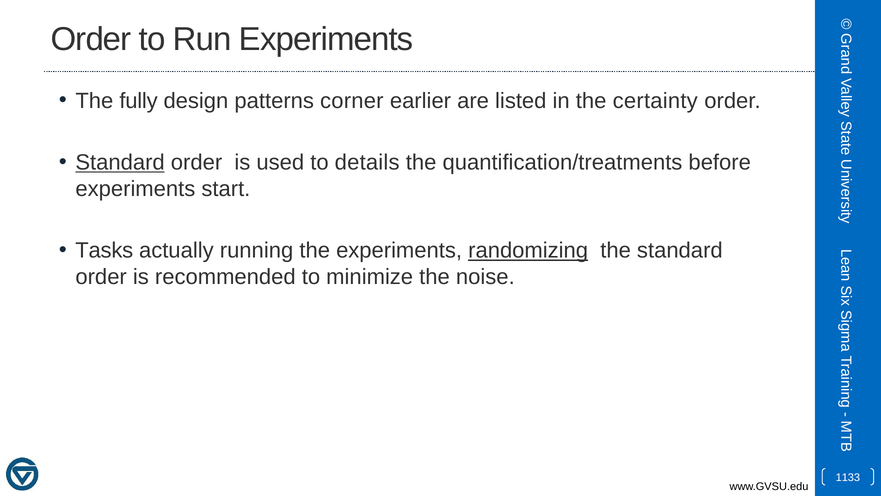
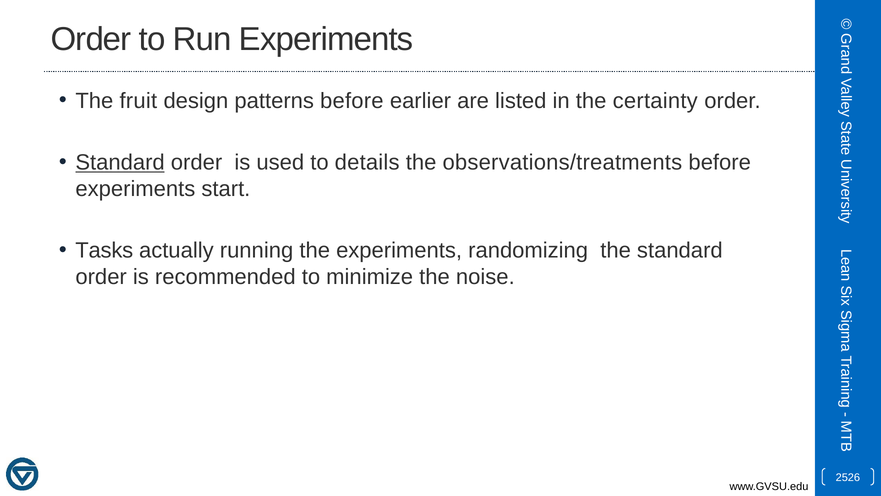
fully: fully -> fruit
patterns corner: corner -> before
quantification/treatments: quantification/treatments -> observations/treatments
randomizing underline: present -> none
1133: 1133 -> 2526
